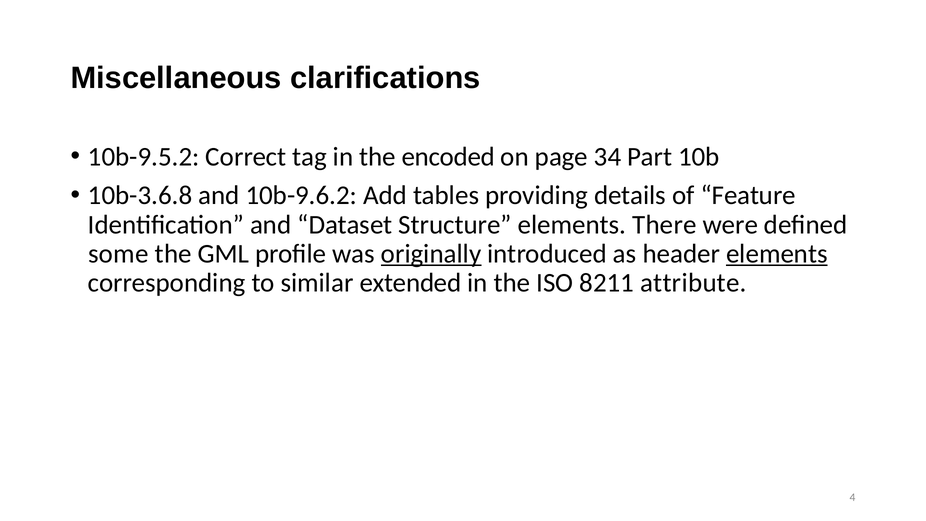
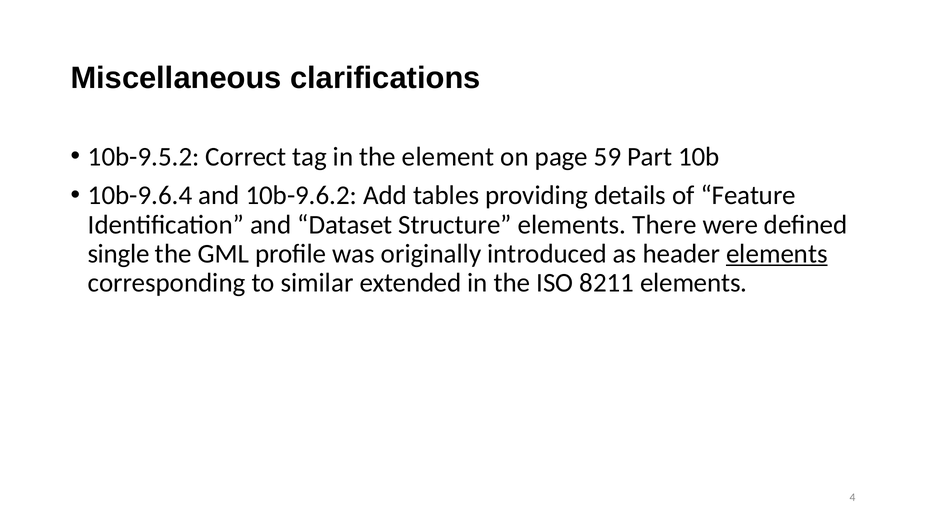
encoded: encoded -> element
34: 34 -> 59
10b-3.6.8: 10b-3.6.8 -> 10b-9.6.4
some: some -> single
originally underline: present -> none
8211 attribute: attribute -> elements
